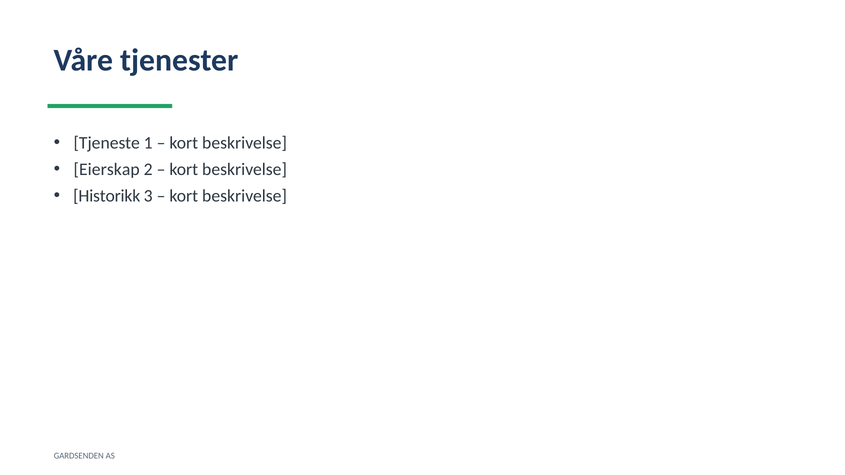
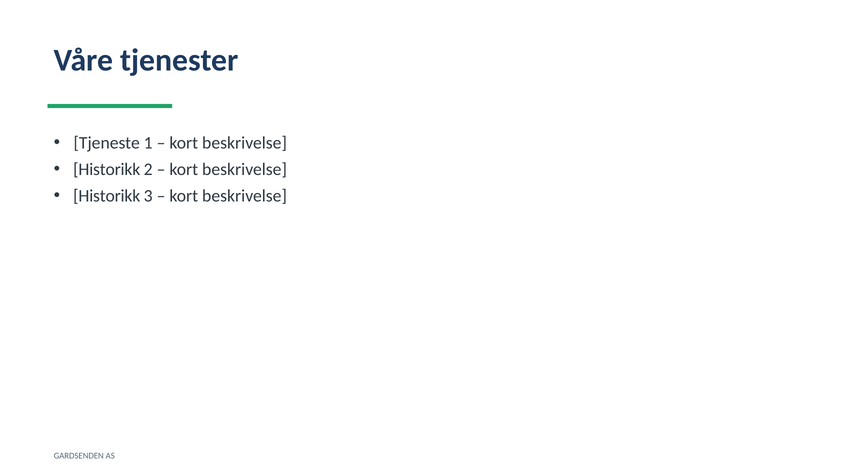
Eierskap at (107, 170): Eierskap -> Historikk
